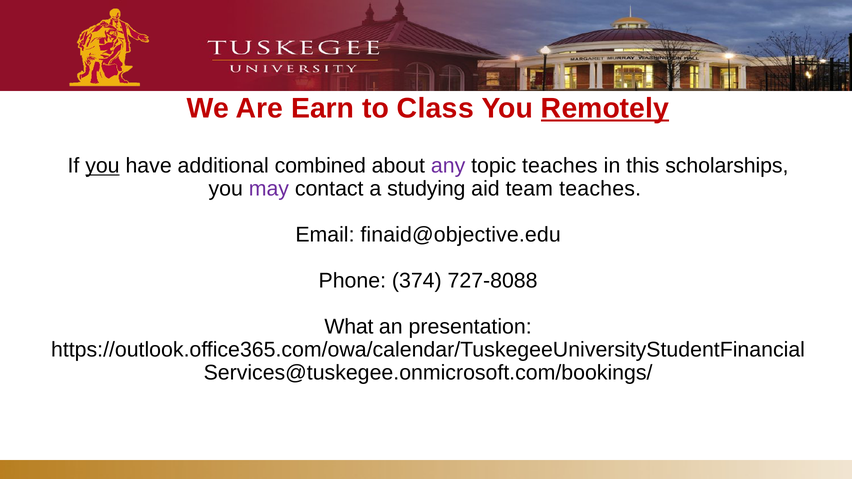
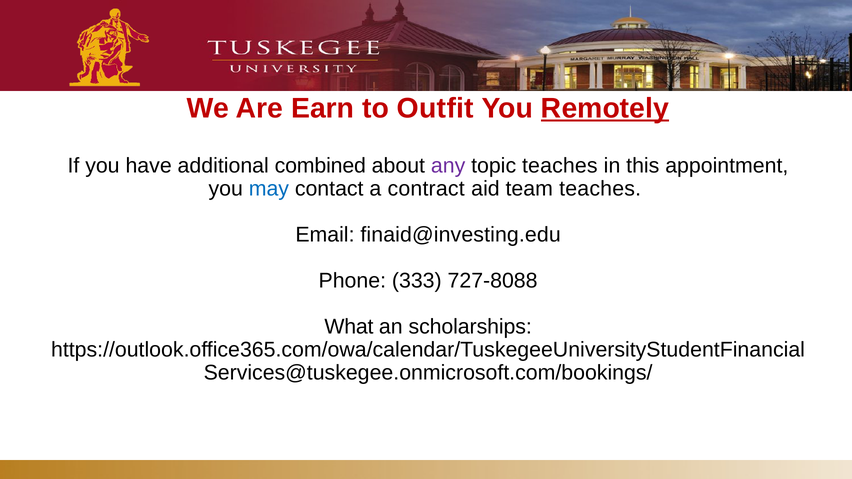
Class: Class -> Outfit
you at (102, 166) underline: present -> none
scholarships: scholarships -> appointment
may colour: purple -> blue
studying: studying -> contract
finaid@objective.edu: finaid@objective.edu -> finaid@investing.edu
374: 374 -> 333
presentation: presentation -> scholarships
